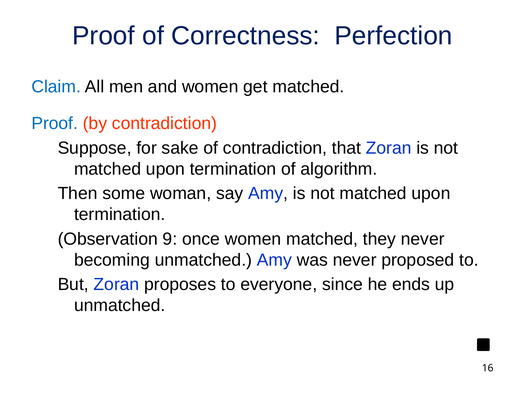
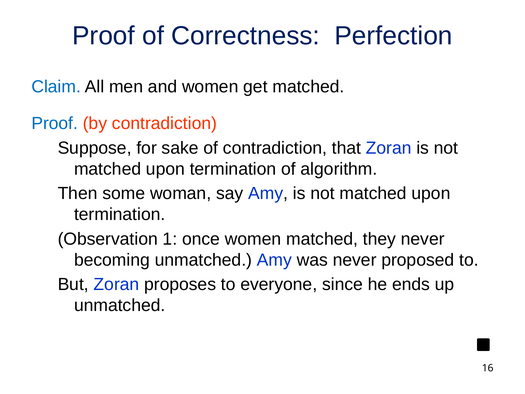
9: 9 -> 1
